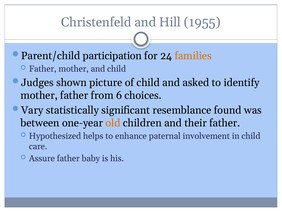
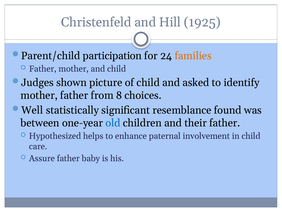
1955: 1955 -> 1925
6: 6 -> 8
Vary: Vary -> Well
old colour: orange -> blue
